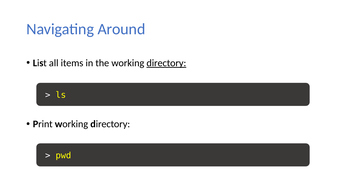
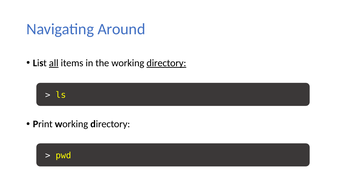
all underline: none -> present
